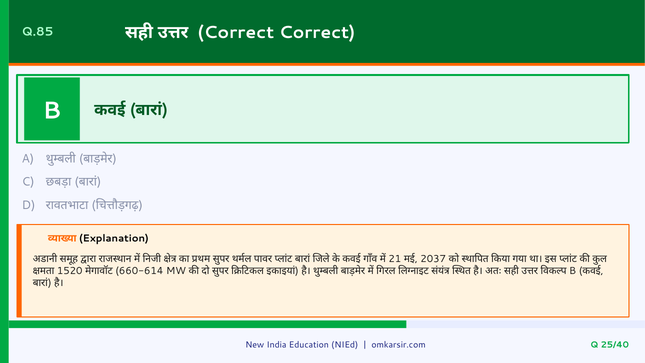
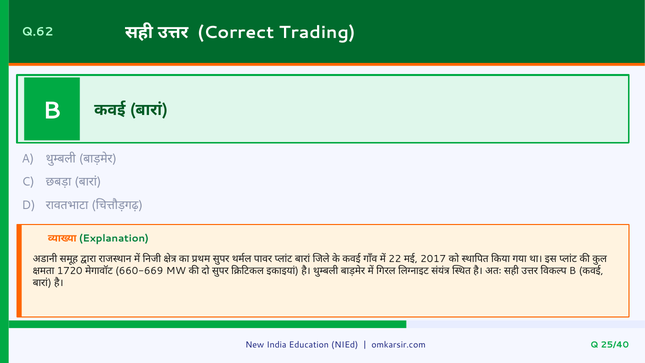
Q.85: Q.85 -> Q.62
Correct Correct: Correct -> Trading
Explanation colour: black -> green
21: 21 -> 22
2037: 2037 -> 2017
1520: 1520 -> 1720
660-614: 660-614 -> 660-669
